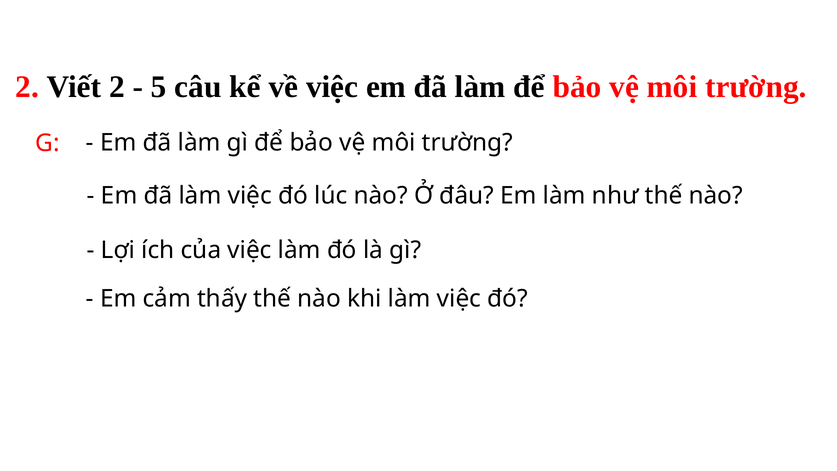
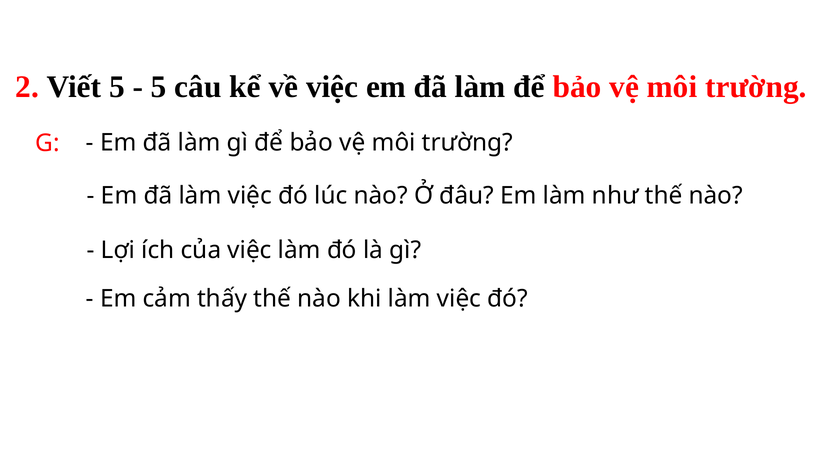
Viết 2: 2 -> 5
